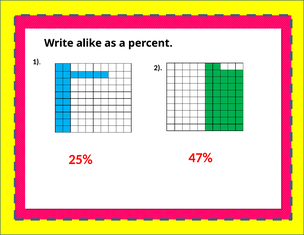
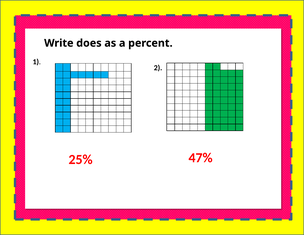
alike: alike -> does
